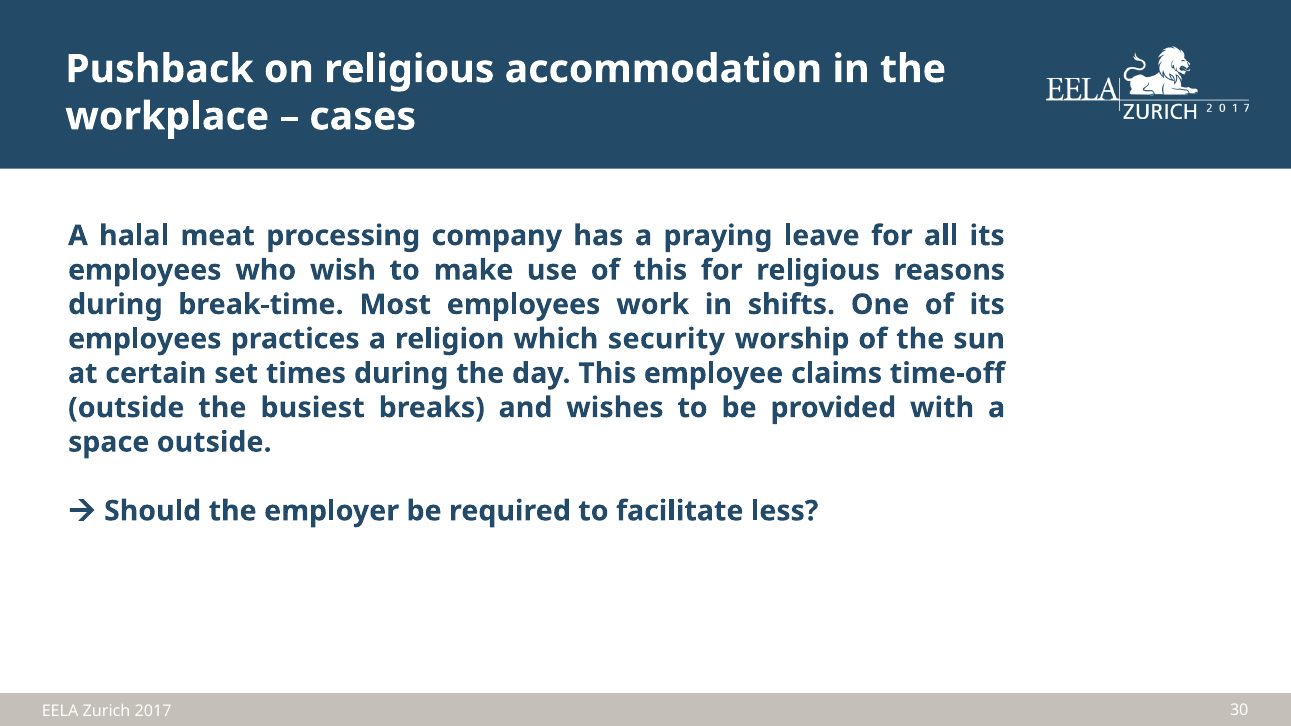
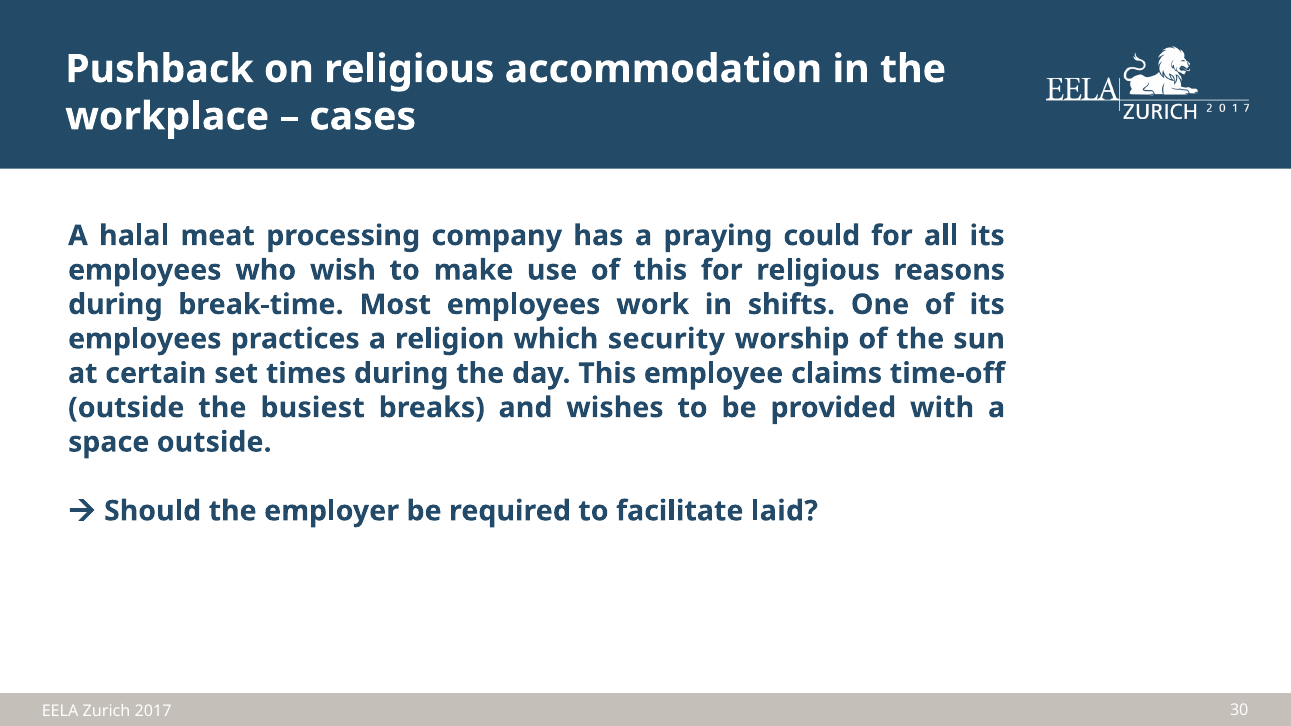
leave: leave -> could
less: less -> laid
